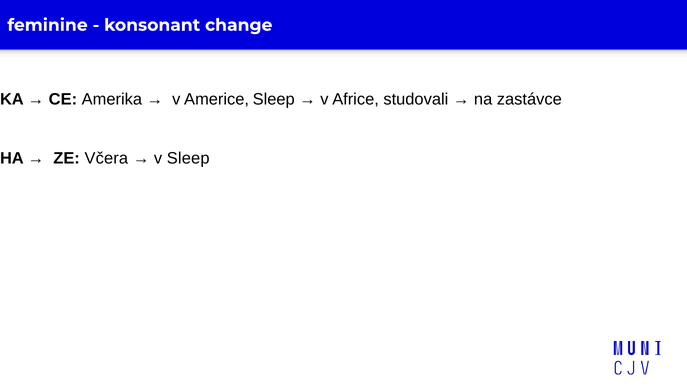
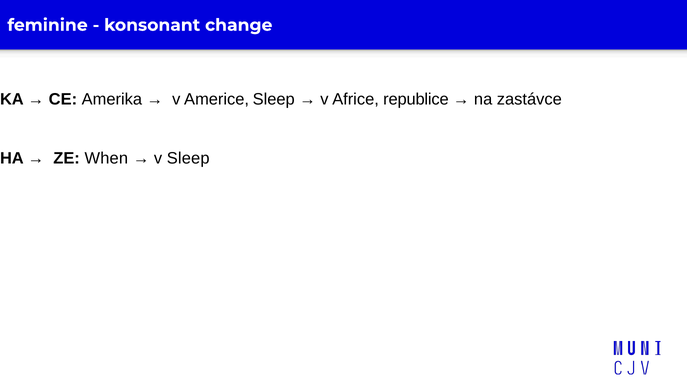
studovali: studovali -> republice
Včera: Včera -> When
